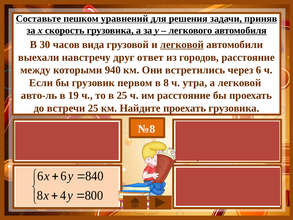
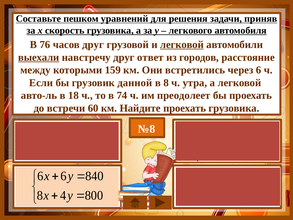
30: 30 -> 76
часов вида: вида -> друг
выехали underline: none -> present
940: 940 -> 159
первом: первом -> данной
19: 19 -> 18
в 25: 25 -> 74
им расстояние: расстояние -> преодолеет
встречи 25: 25 -> 60
